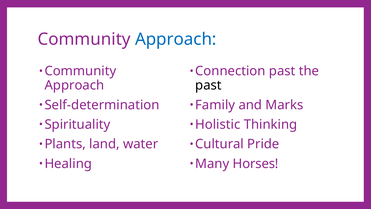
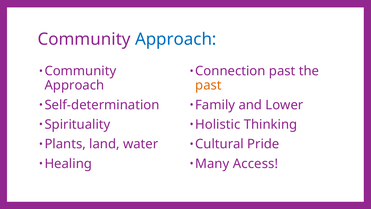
past at (208, 85) colour: black -> orange
Marks: Marks -> Lower
Horses: Horses -> Access
